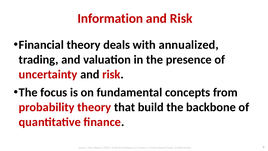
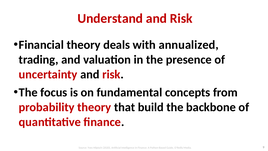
Information: Information -> Understand
